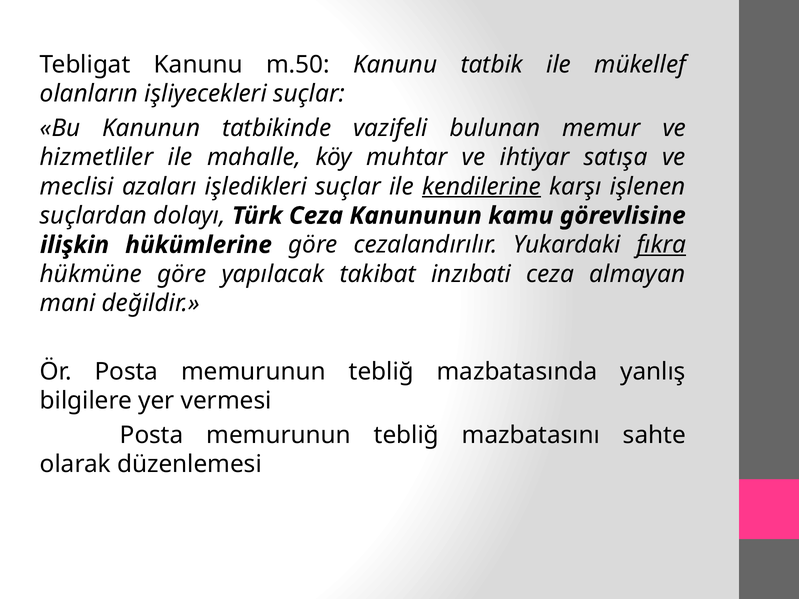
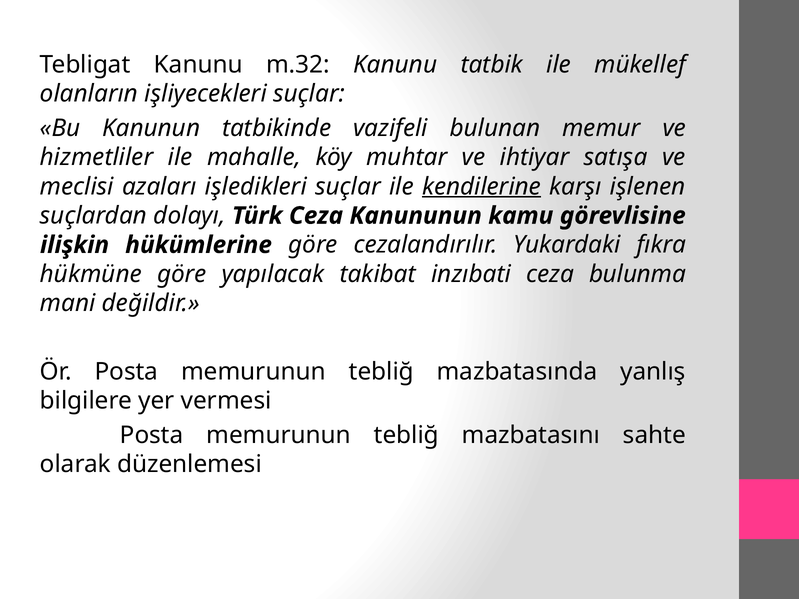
m.50: m.50 -> m.32
fıkra underline: present -> none
almayan: almayan -> bulunma
